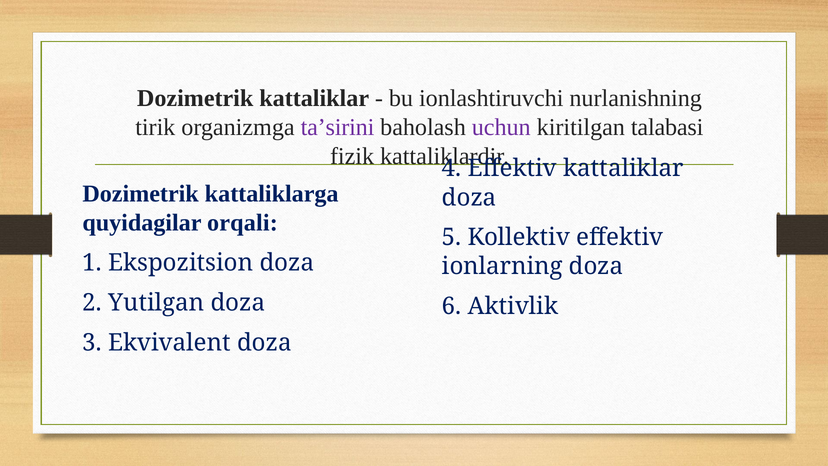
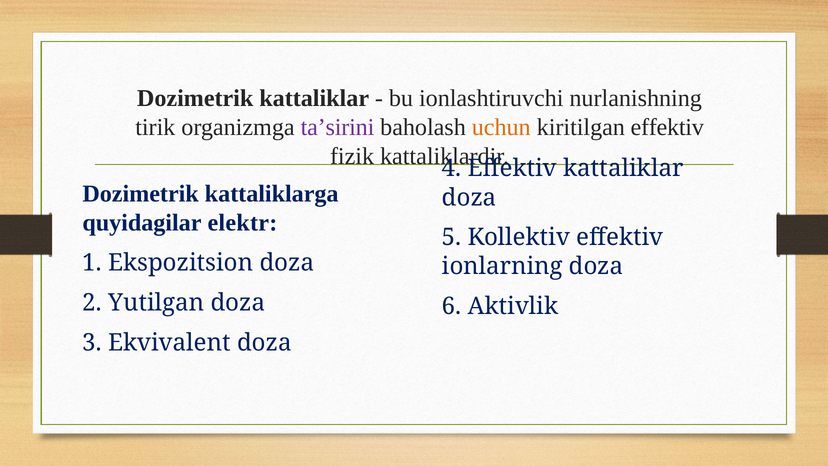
uchun colour: purple -> orange
kiritilgan talabasi: talabasi -> effektiv
orqali: orqali -> elektr
